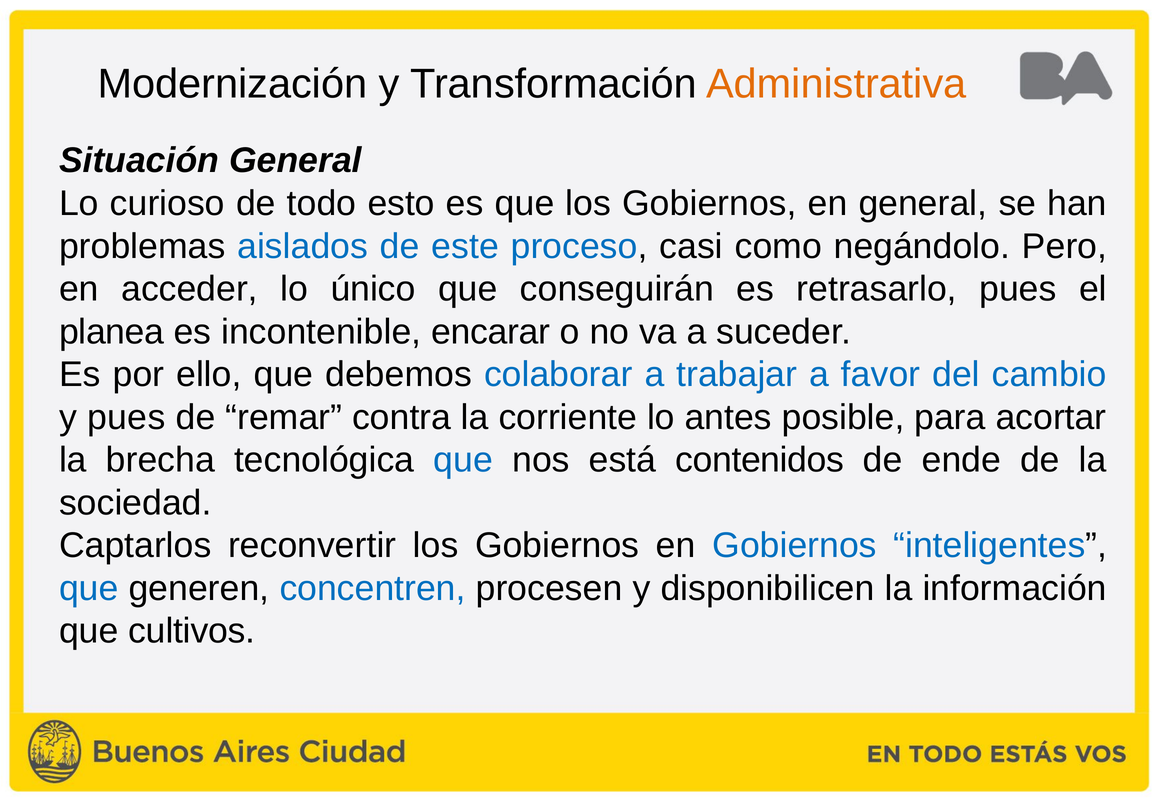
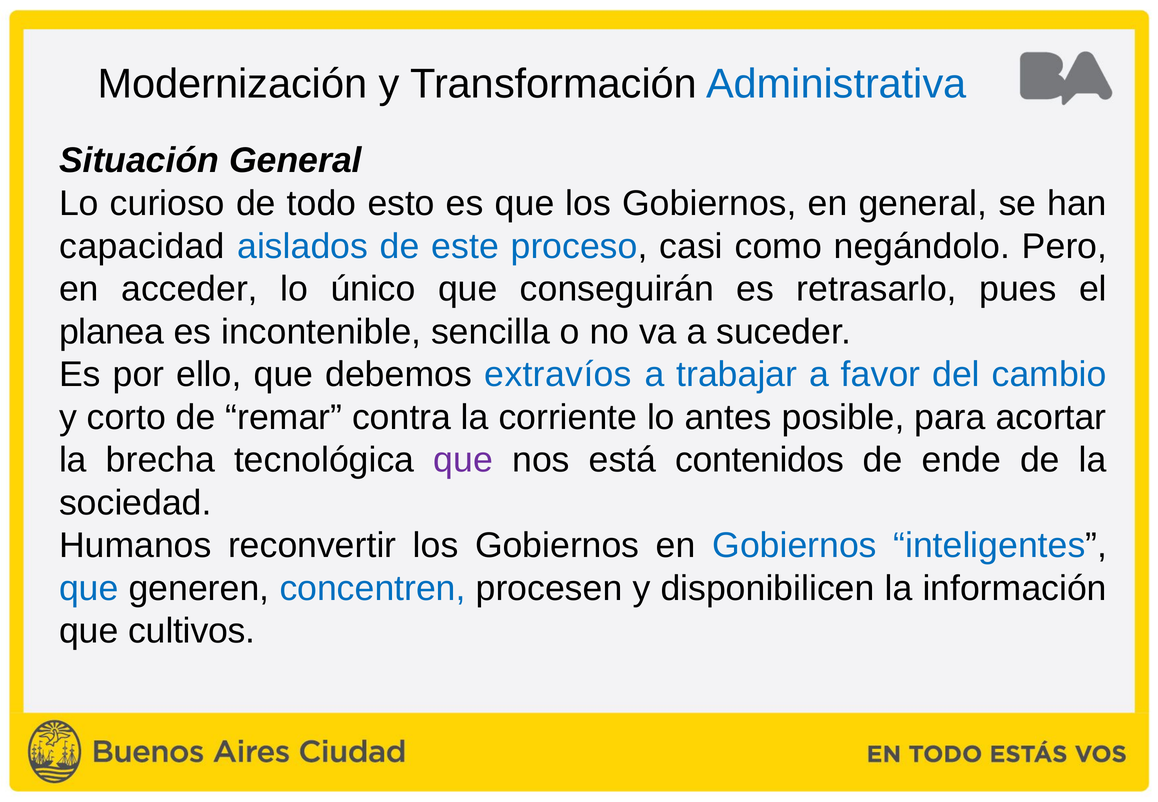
Administrativa colour: orange -> blue
problemas: problemas -> capacidad
encarar: encarar -> sencilla
colaborar: colaborar -> extravíos
y pues: pues -> corto
que at (463, 460) colour: blue -> purple
Captarlos: Captarlos -> Humanos
